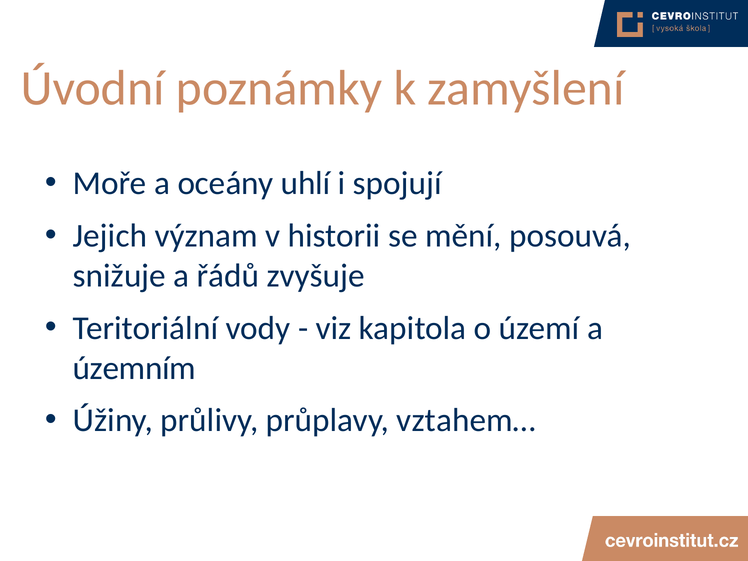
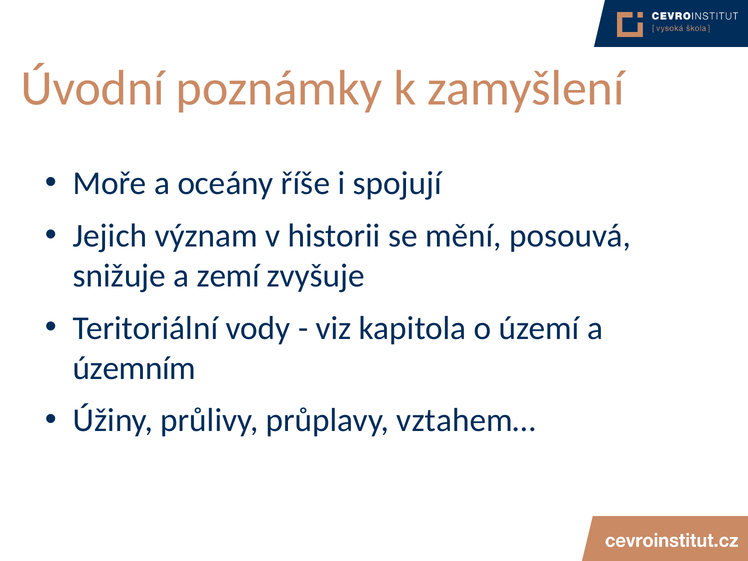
uhlí: uhlí -> říše
řádů: řádů -> zemí
